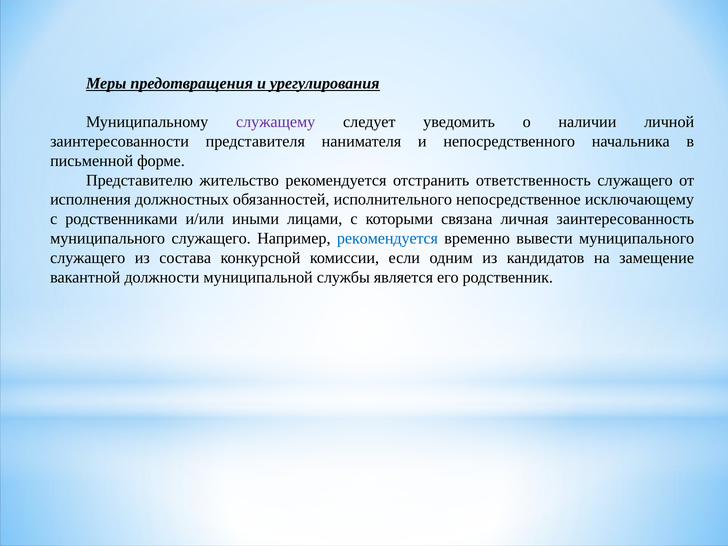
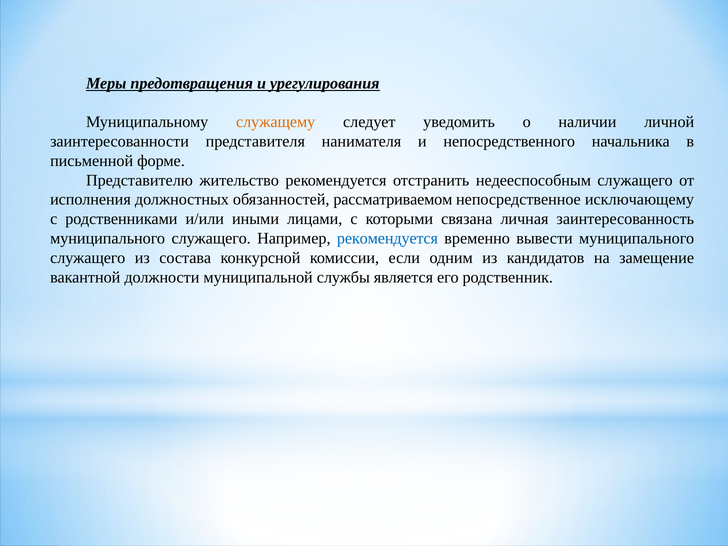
служащему colour: purple -> orange
ответственность: ответственность -> недееспособным
исполнительного: исполнительного -> рассматриваемом
